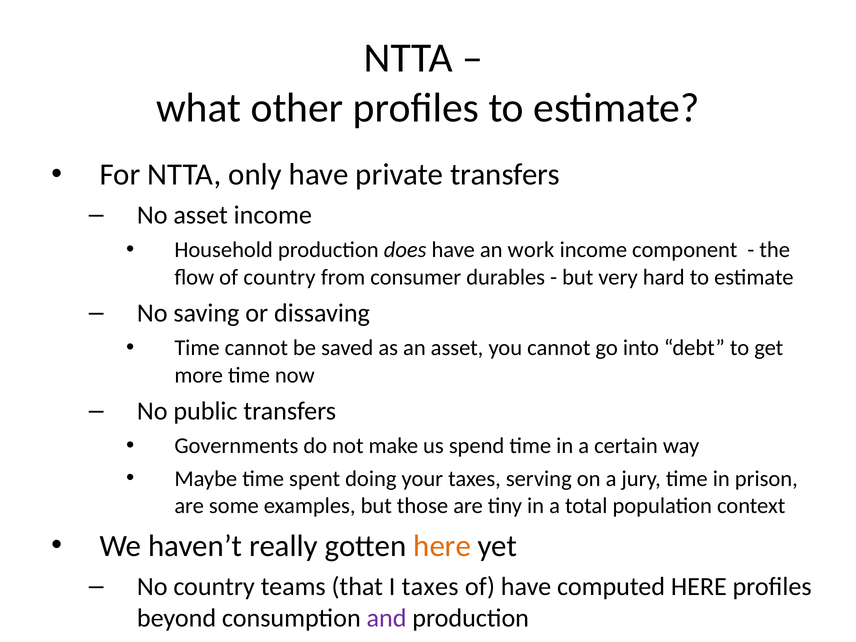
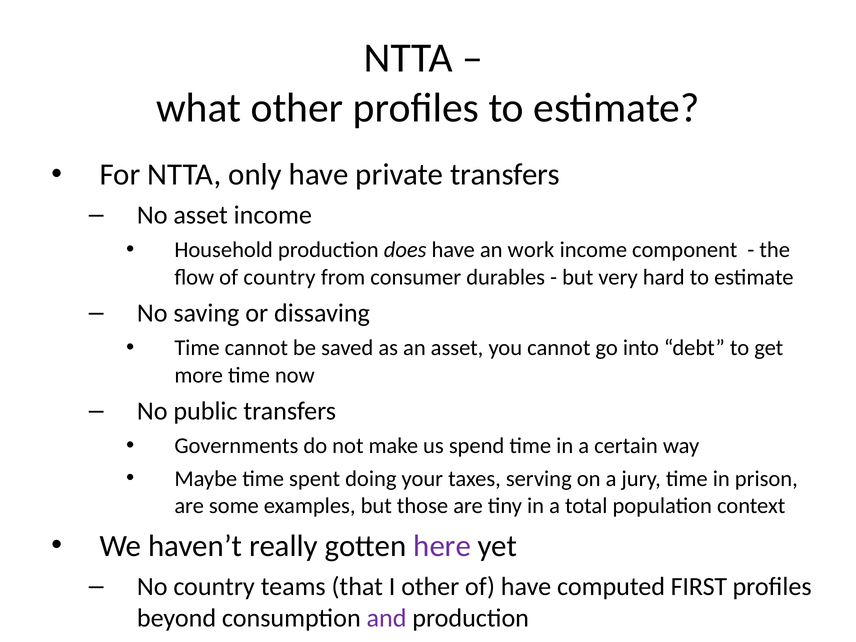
here at (442, 546) colour: orange -> purple
I taxes: taxes -> other
computed HERE: HERE -> FIRST
